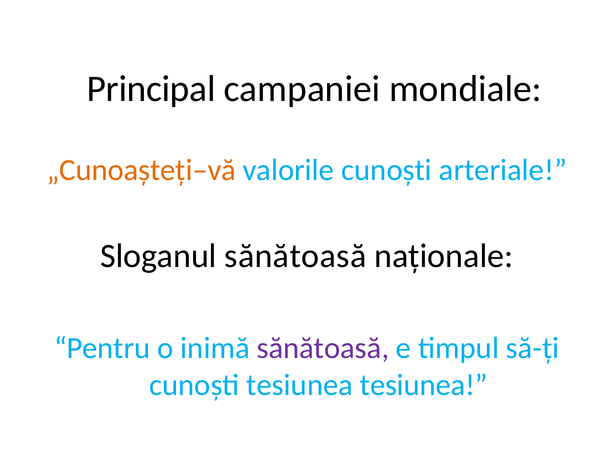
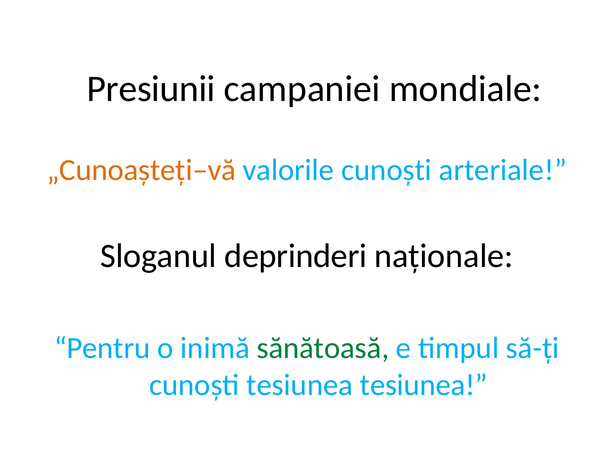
Principal: Principal -> Presiunii
Sloganul sănătoasă: sănătoasă -> deprinderi
sănătoasă at (323, 349) colour: purple -> green
